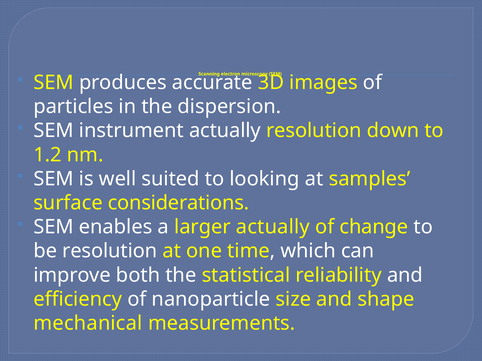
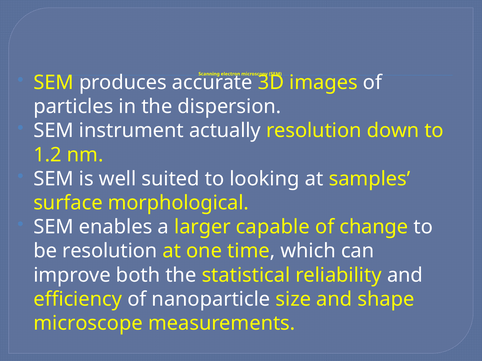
considerations: considerations -> morphological
larger actually: actually -> capable
mechanical: mechanical -> microscope
